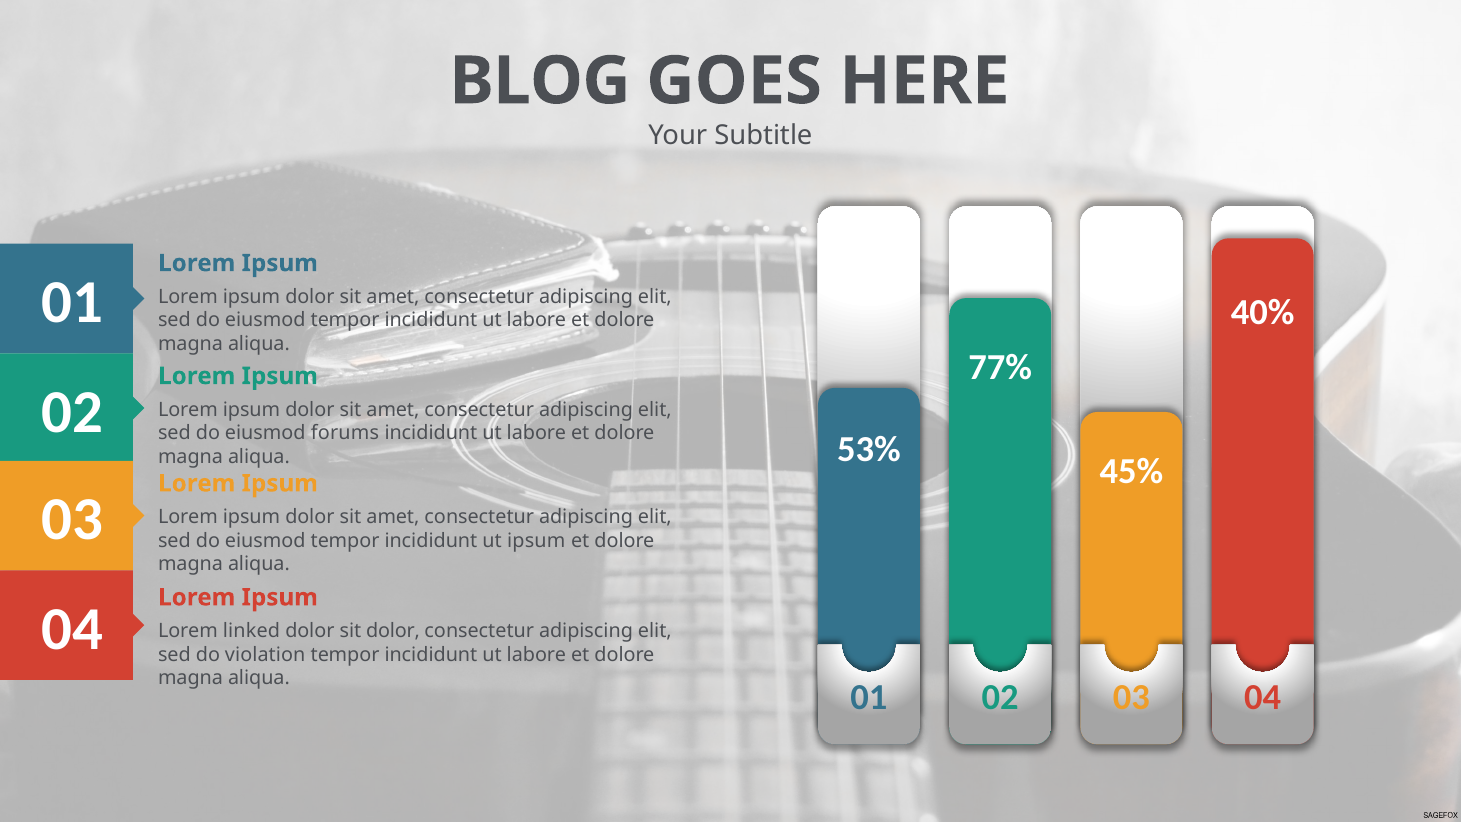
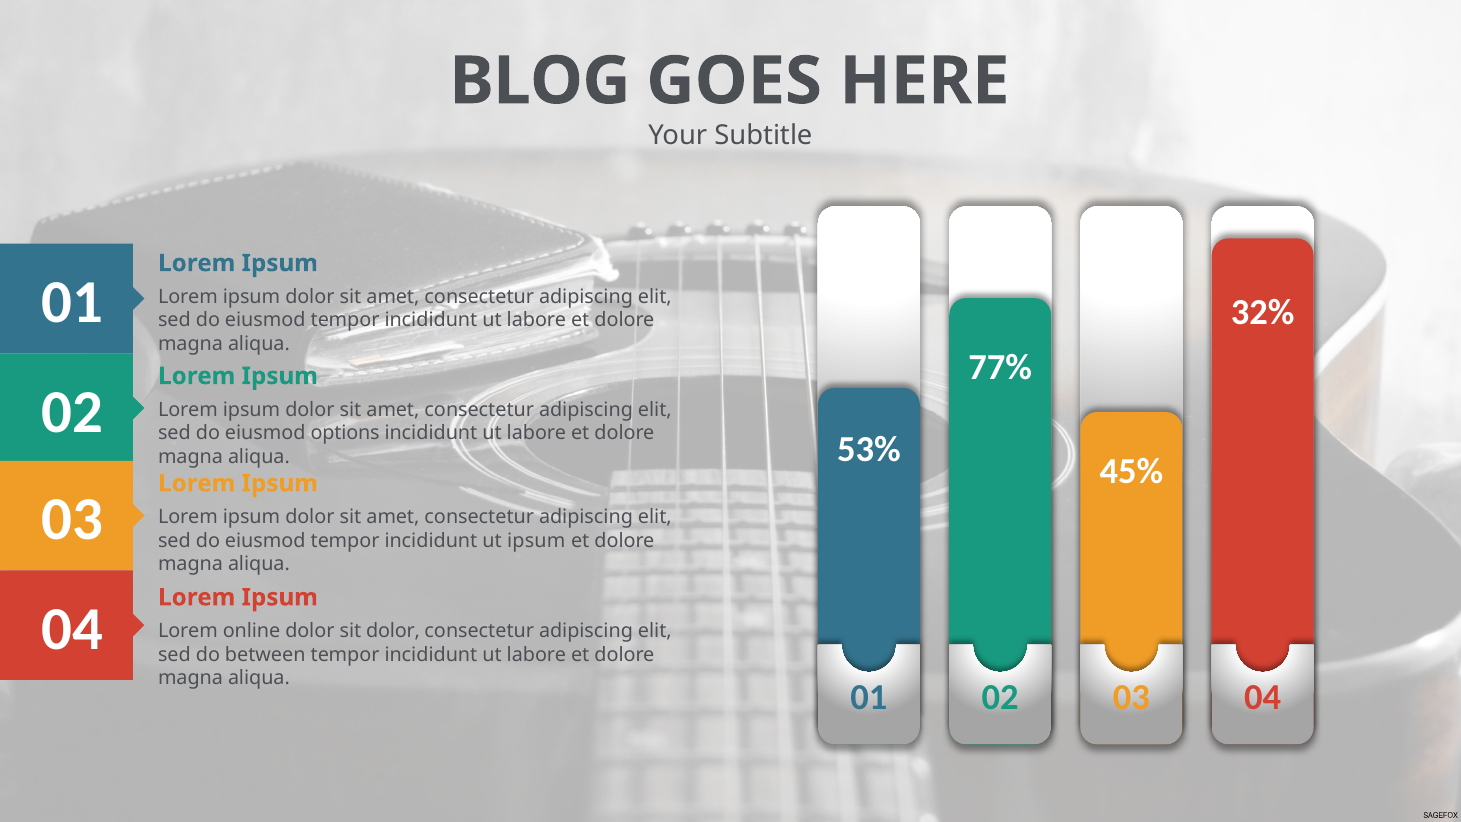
40%: 40% -> 32%
forums: forums -> options
linked: linked -> online
violation: violation -> between
